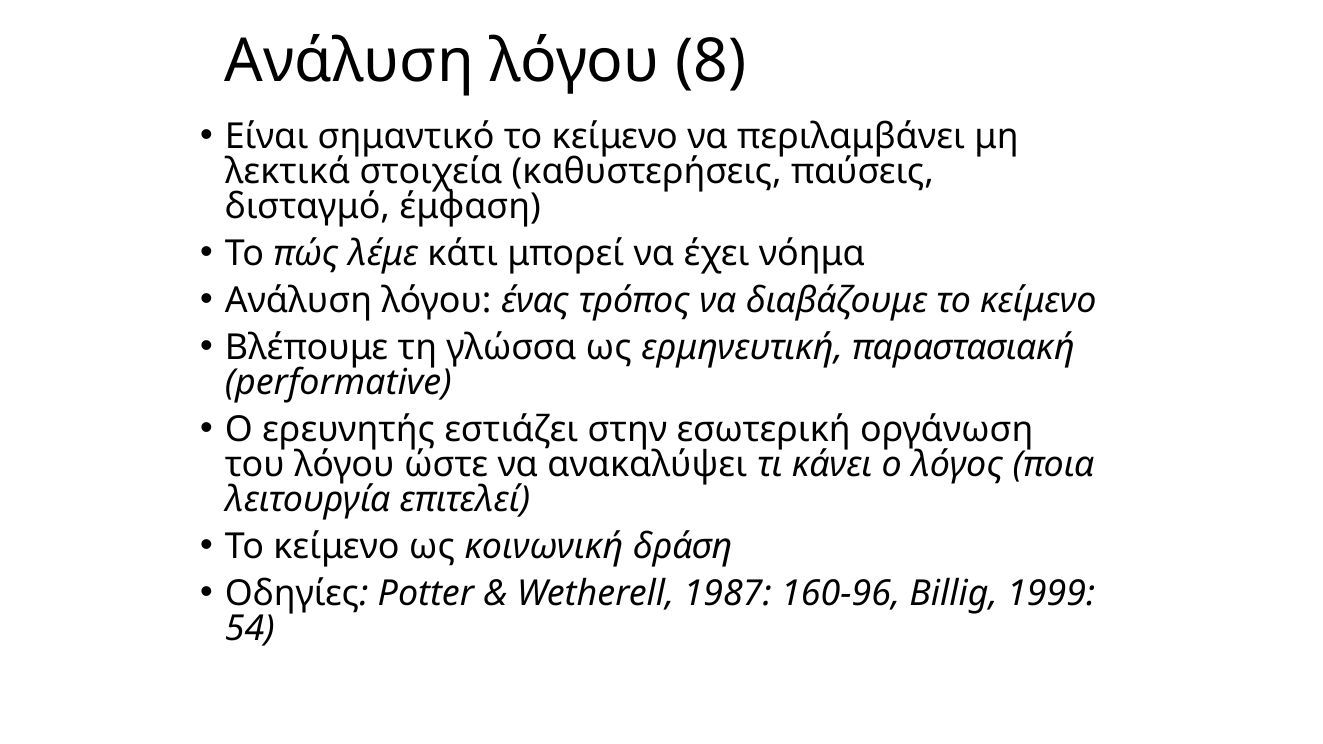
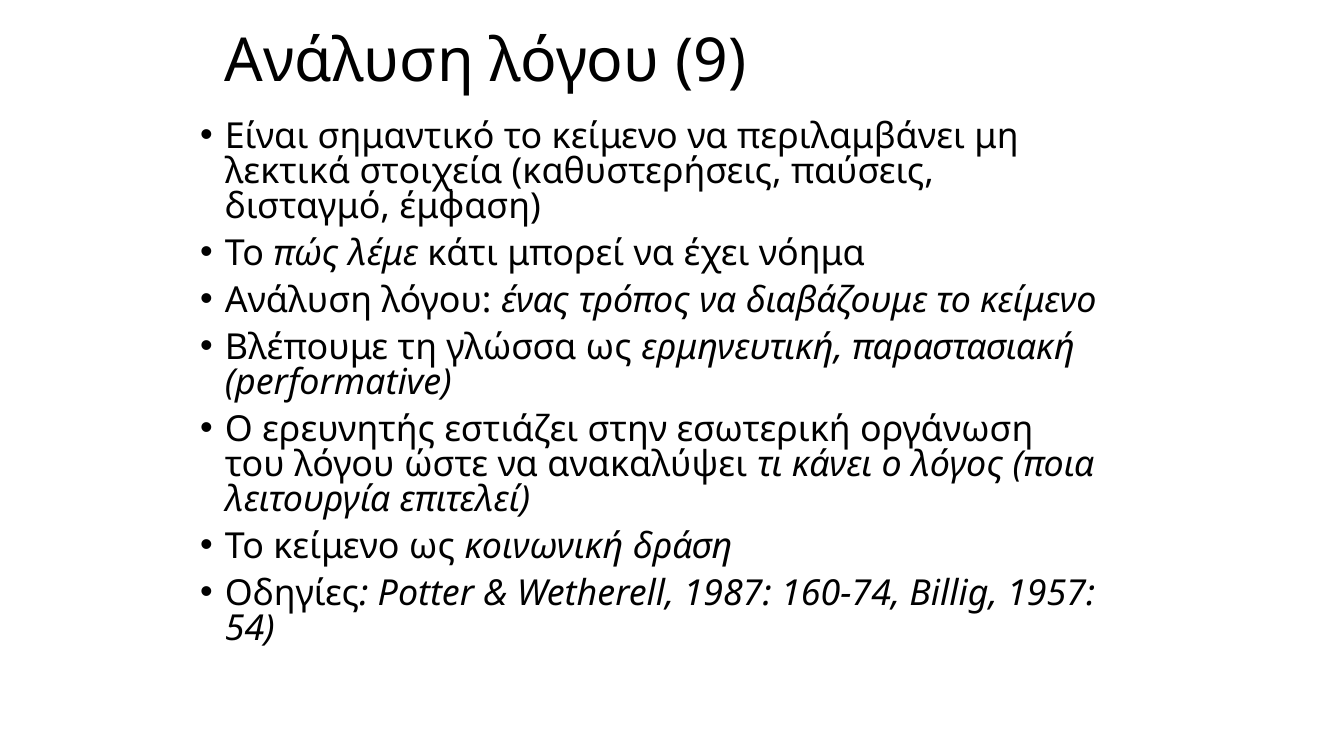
8: 8 -> 9
160-96: 160-96 -> 160-74
1999: 1999 -> 1957
